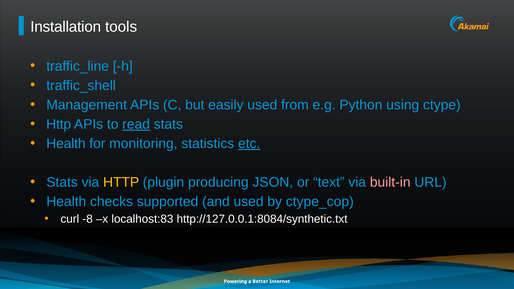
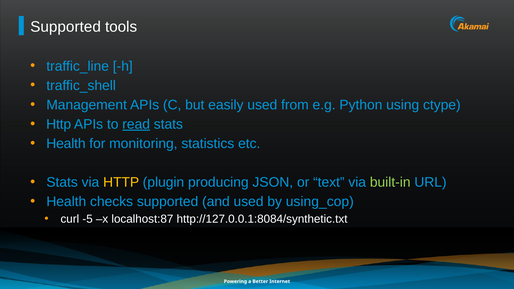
Installation at (66, 27): Installation -> Supported
etc underline: present -> none
built-in colour: pink -> light green
ctype_cop: ctype_cop -> using_cop
-8: -8 -> -5
localhost:83: localhost:83 -> localhost:87
